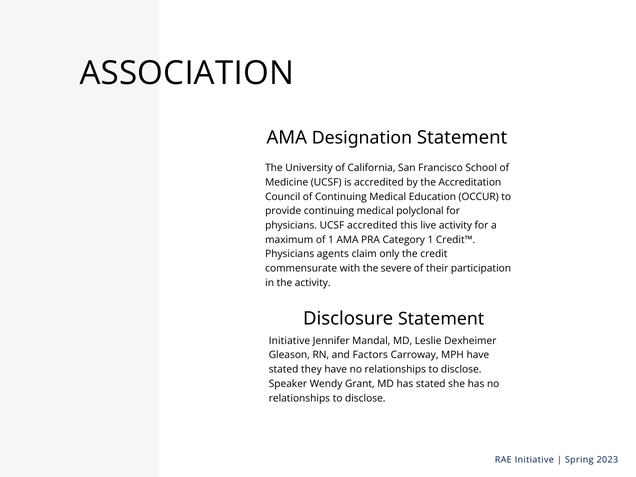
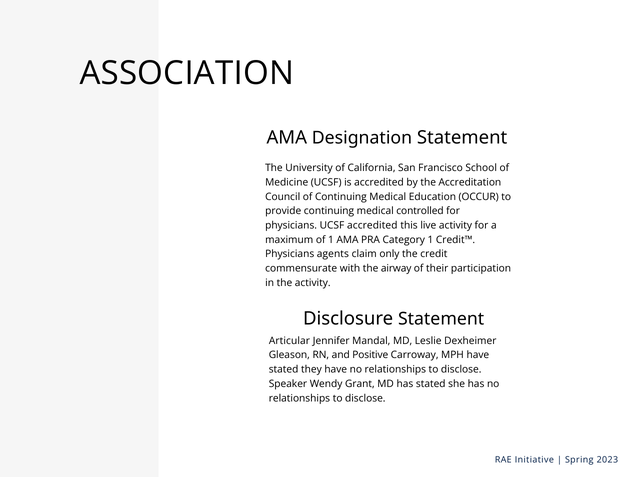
polyclonal: polyclonal -> controlled
severe: severe -> airway
Initiative at (289, 341): Initiative -> Articular
Factors: Factors -> Positive
